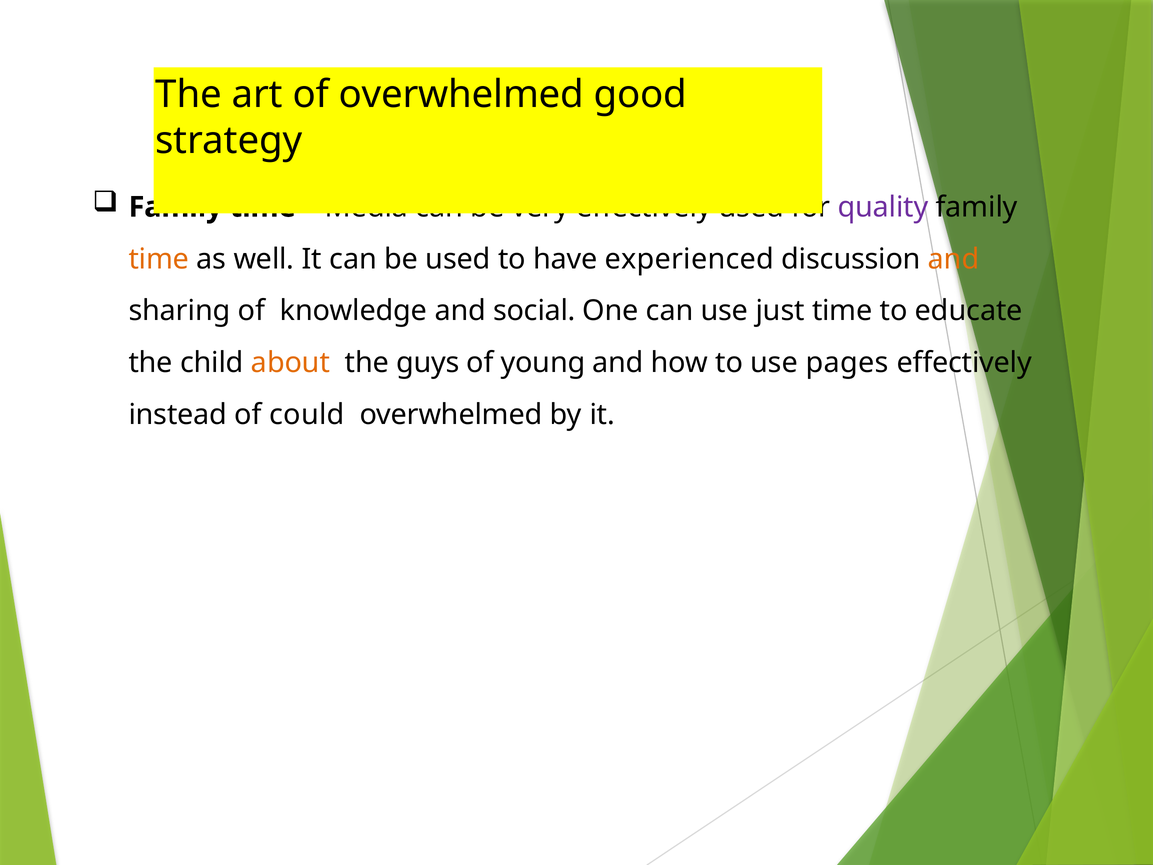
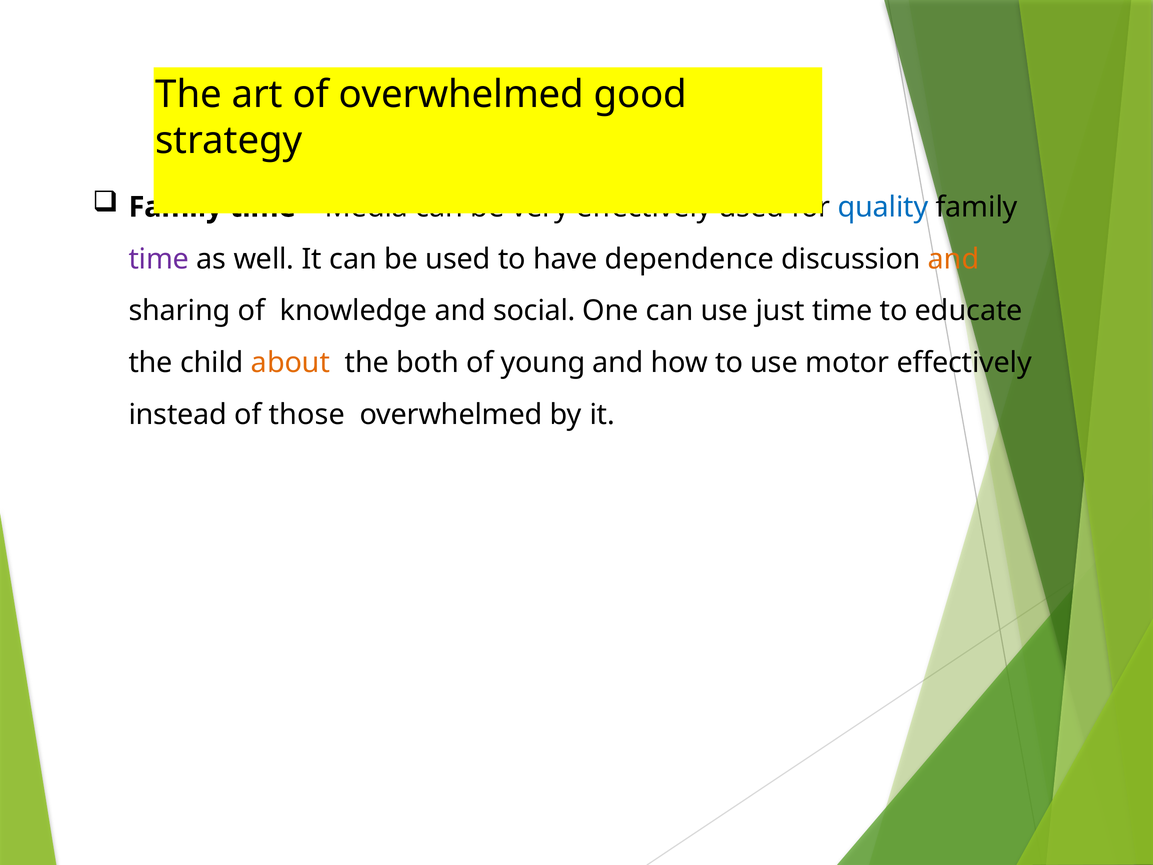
quality colour: purple -> blue
time at (159, 259) colour: orange -> purple
experienced: experienced -> dependence
guys: guys -> both
pages: pages -> motor
could: could -> those
